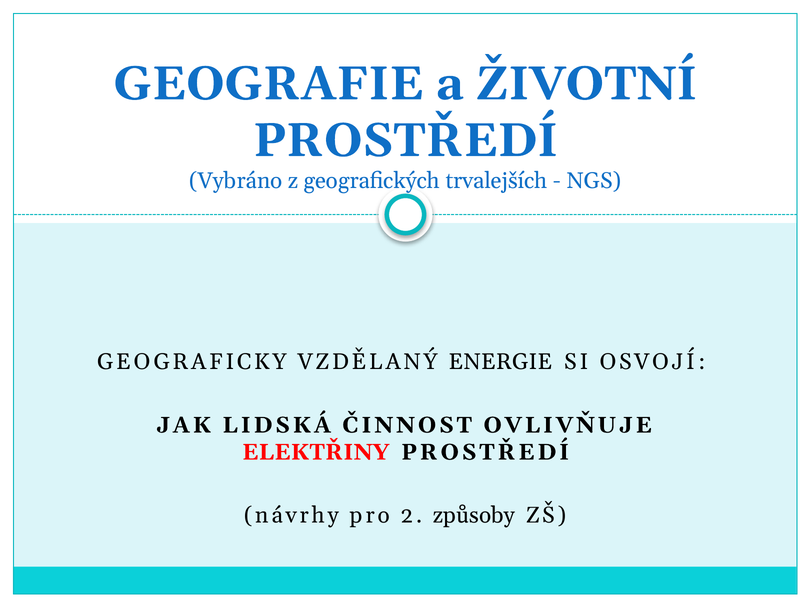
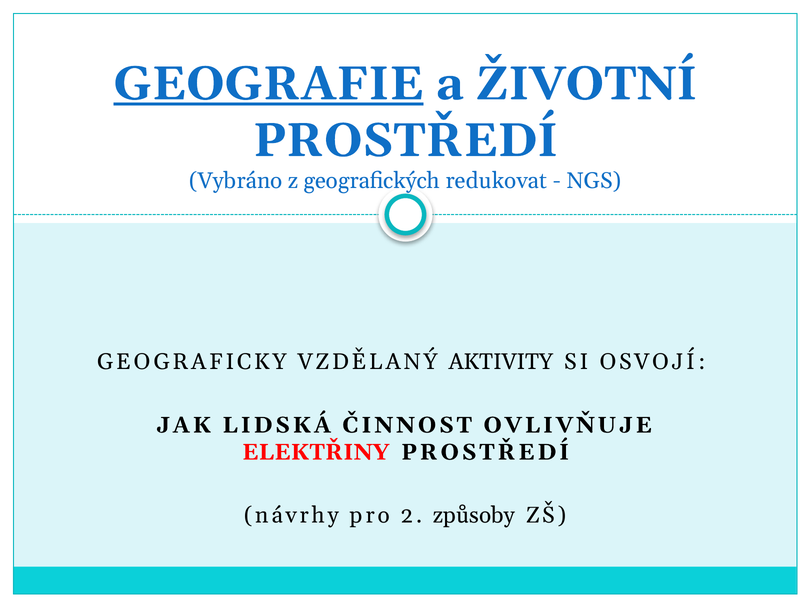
GEOGRAFIE underline: none -> present
trvalejších: trvalejších -> redukovat
ENERGIE: ENERGIE -> AKTIVITY
